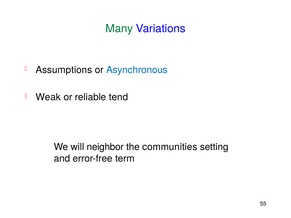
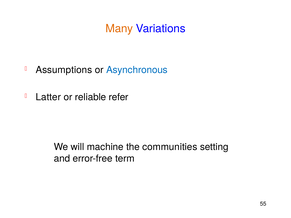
Many colour: green -> orange
Weak: Weak -> Latter
tend: tend -> refer
neighbor: neighbor -> machine
